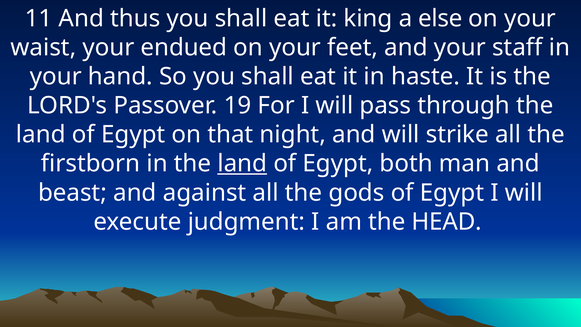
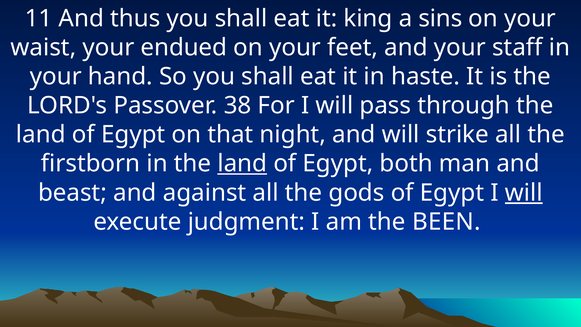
else: else -> sins
19: 19 -> 38
will at (524, 193) underline: none -> present
HEAD: HEAD -> BEEN
